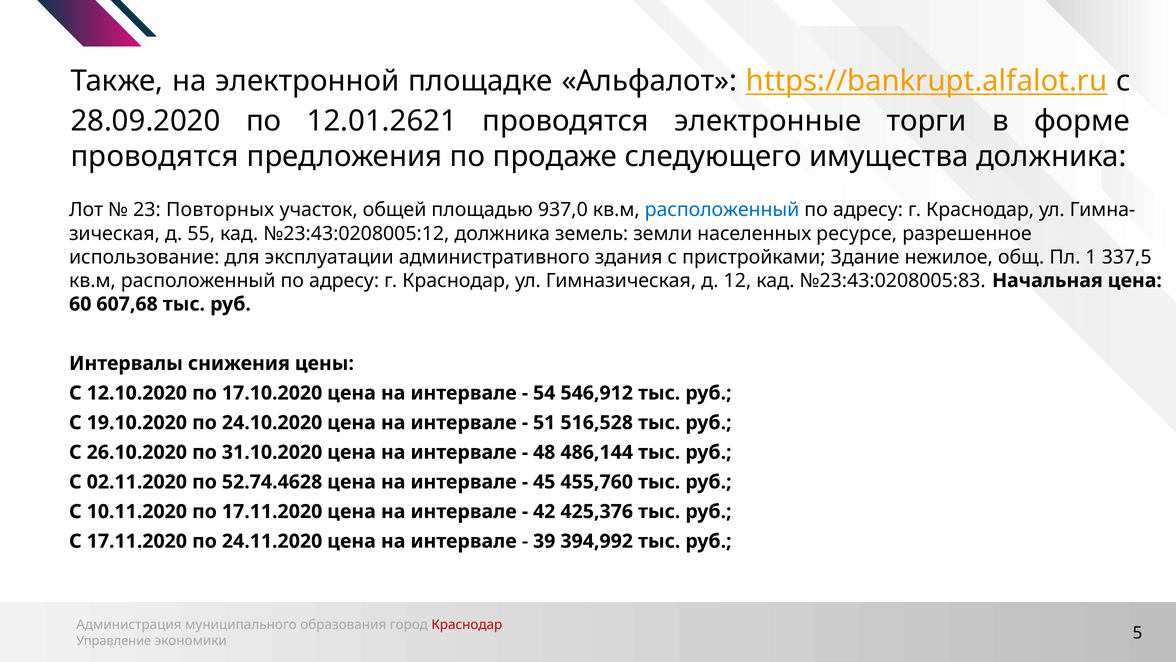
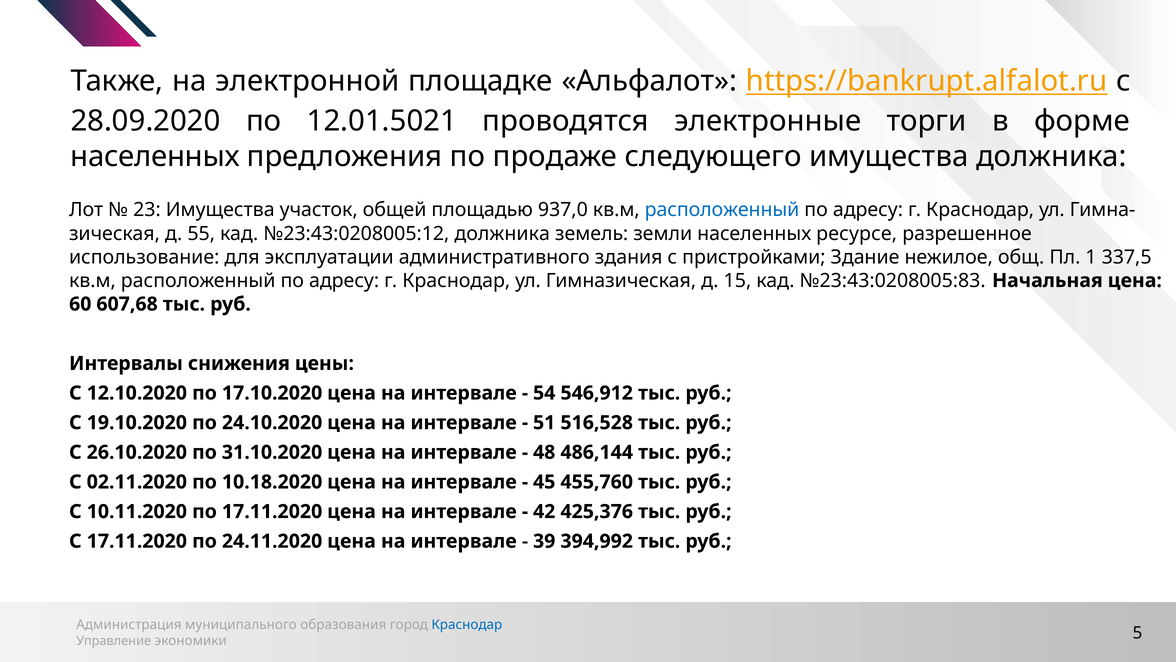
12.01.2621: 12.01.2621 -> 12.01.5021
проводятся at (155, 156): проводятся -> населенных
23 Повторных: Повторных -> Имущества
12: 12 -> 15
52.74.4628: 52.74.4628 -> 10.18.2020
Краснодар at (467, 624) colour: red -> blue
